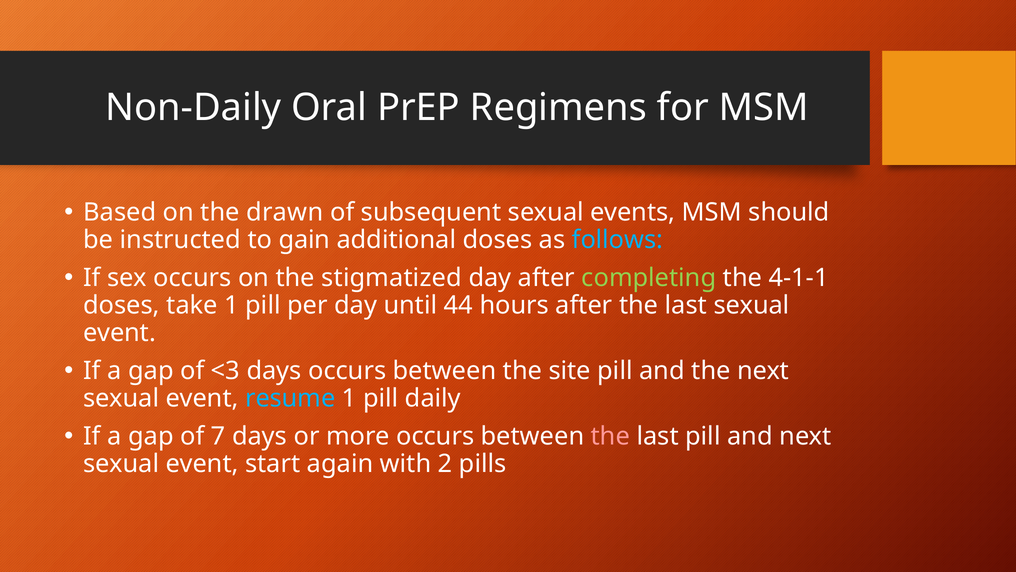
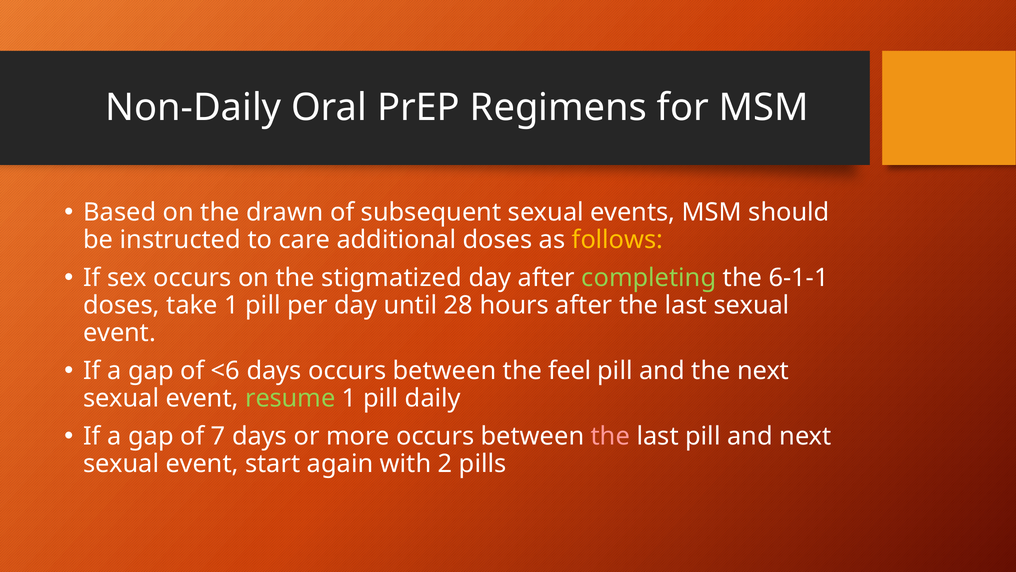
gain: gain -> care
follows colour: light blue -> yellow
4-1-1: 4-1-1 -> 6-1-1
44: 44 -> 28
<3: <3 -> <6
site: site -> feel
resume colour: light blue -> light green
